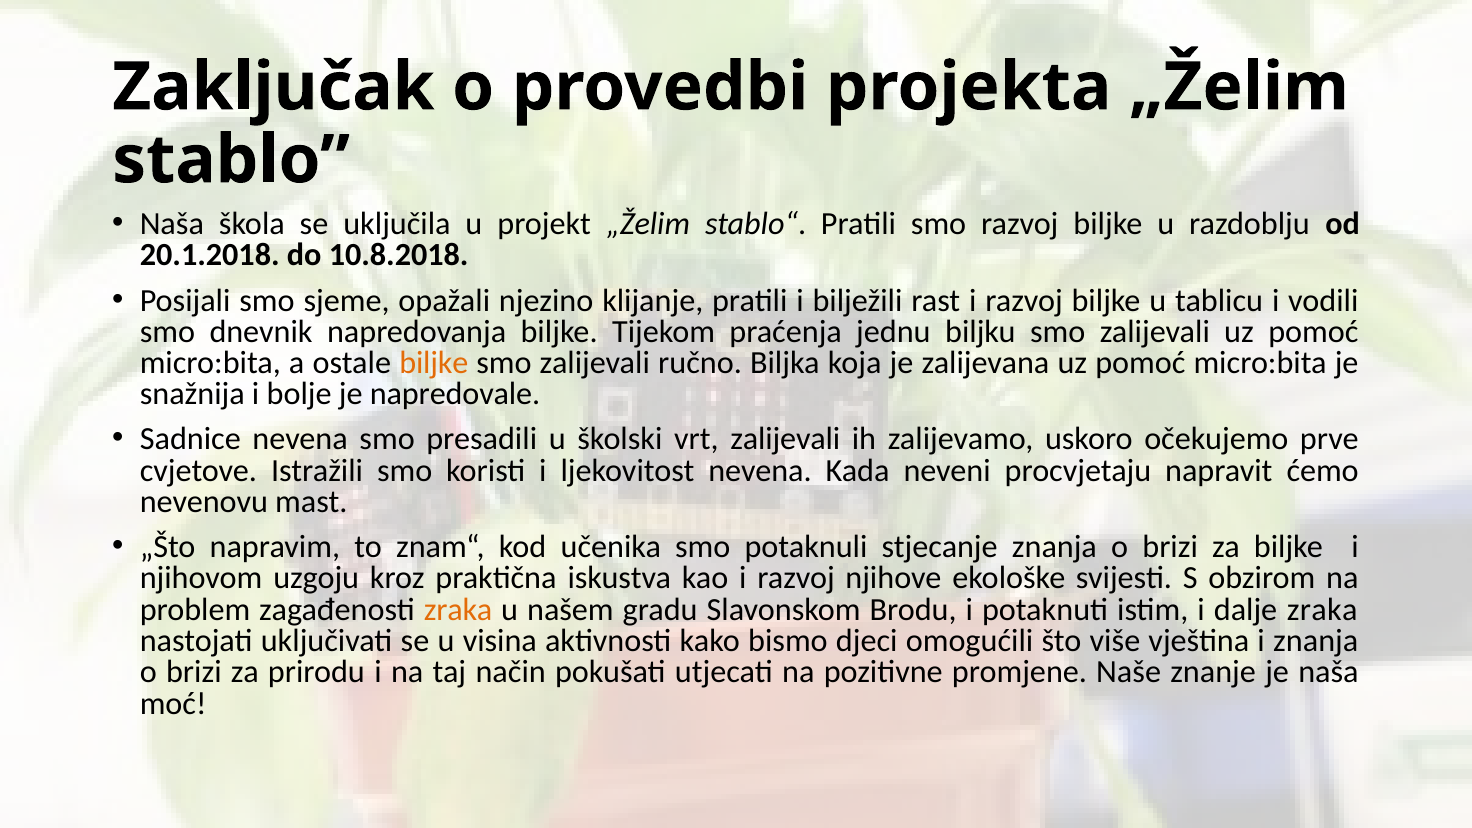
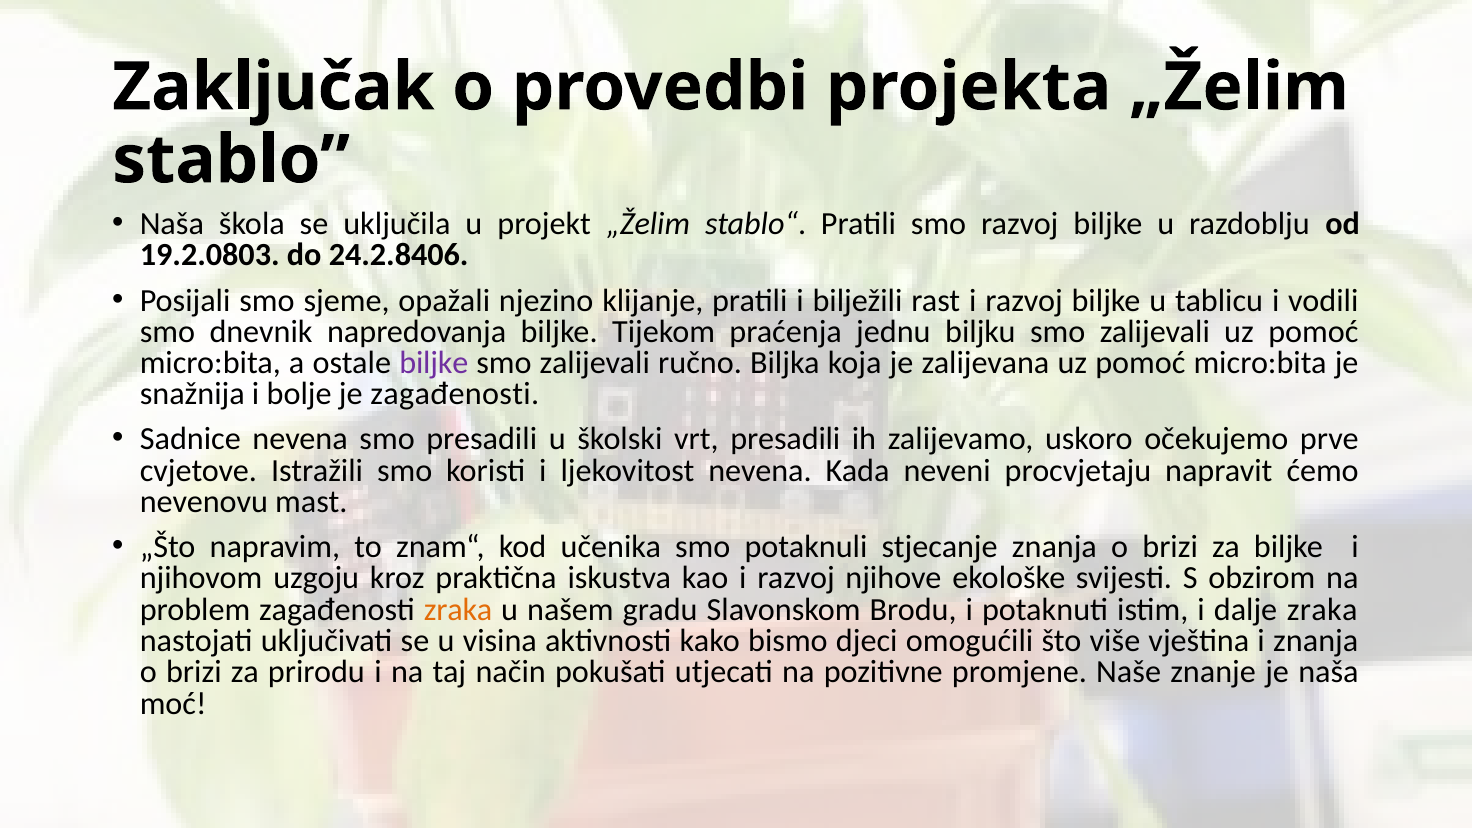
20.1.2018: 20.1.2018 -> 19.2.0803
10.8.2018: 10.8.2018 -> 24.2.8406
biljke at (434, 363) colour: orange -> purple
je napredovale: napredovale -> zagađenosti
vrt zalijevali: zalijevali -> presadili
